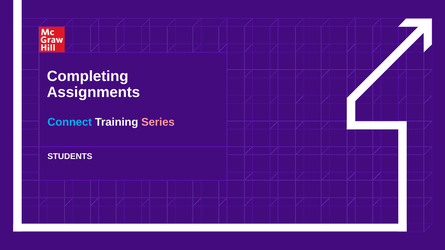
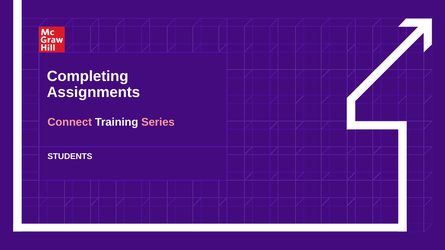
Connect colour: light blue -> pink
